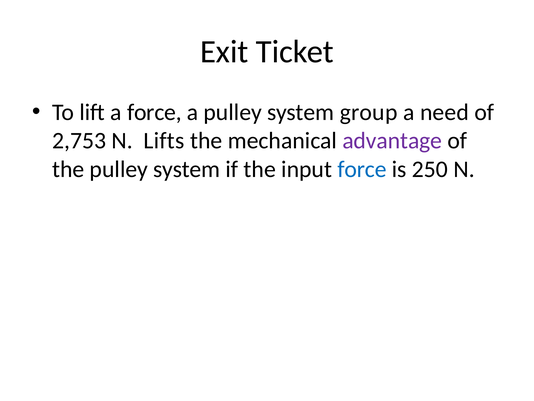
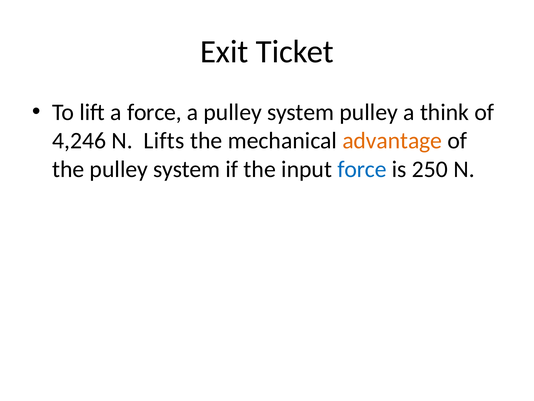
system group: group -> pulley
need: need -> think
2,753: 2,753 -> 4,246
advantage colour: purple -> orange
